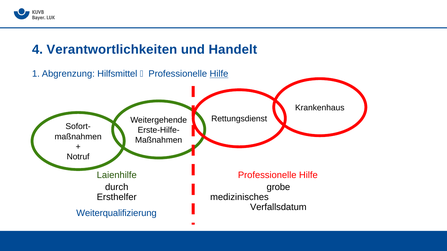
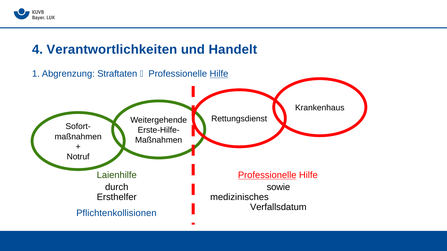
Hilfsmittel: Hilfsmittel -> Straftaten
Professionelle at (267, 176) underline: none -> present
grobe: grobe -> sowie
Weiterqualifizierung: Weiterqualifizierung -> Pflichtenkollisionen
